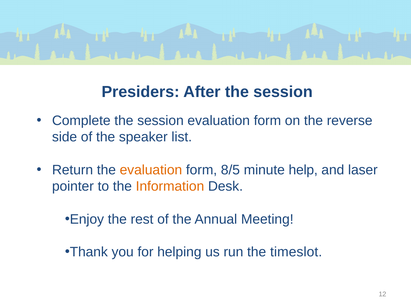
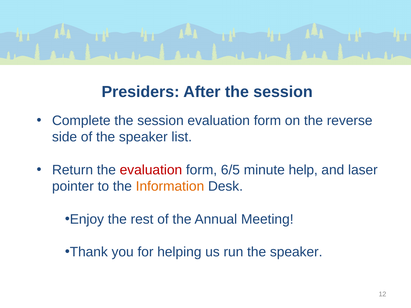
evaluation at (151, 170) colour: orange -> red
8/5: 8/5 -> 6/5
run the timeslot: timeslot -> speaker
